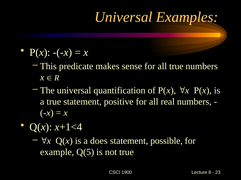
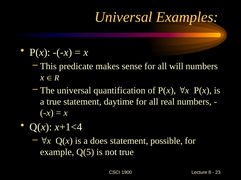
all true: true -> will
positive: positive -> daytime
